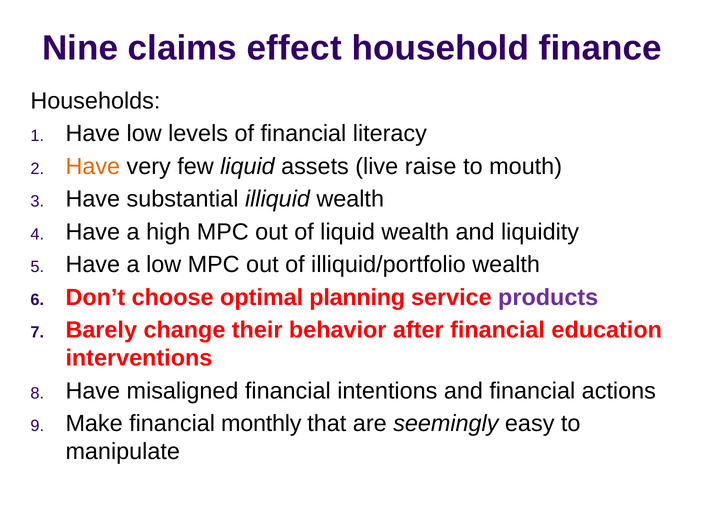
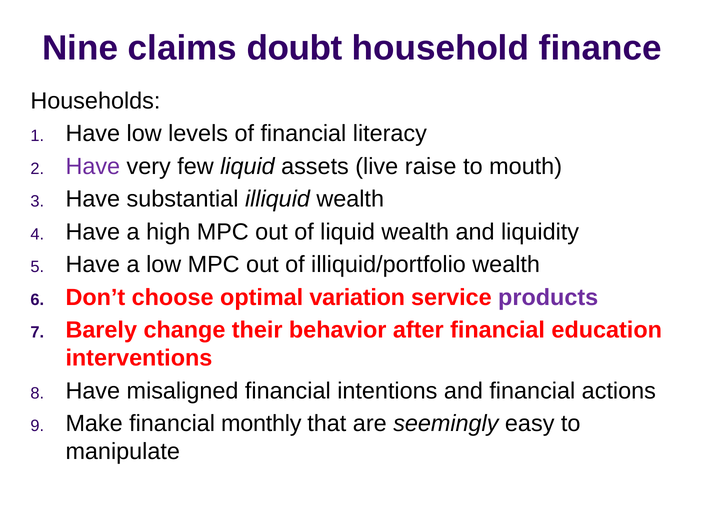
effect: effect -> doubt
Have at (93, 167) colour: orange -> purple
planning: planning -> variation
